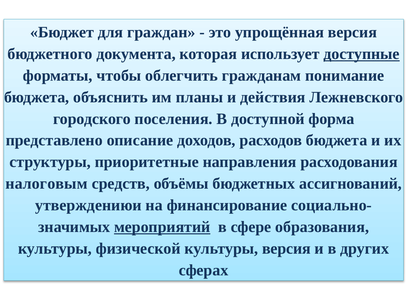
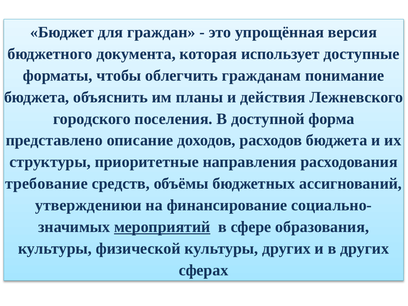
доступные underline: present -> none
налоговым: налоговым -> требование
культуры версия: версия -> других
